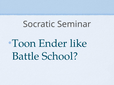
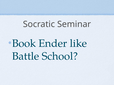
Toon: Toon -> Book
